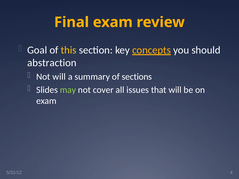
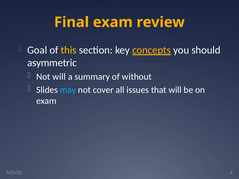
abstraction: abstraction -> asymmetric
sections: sections -> without
may colour: light green -> light blue
